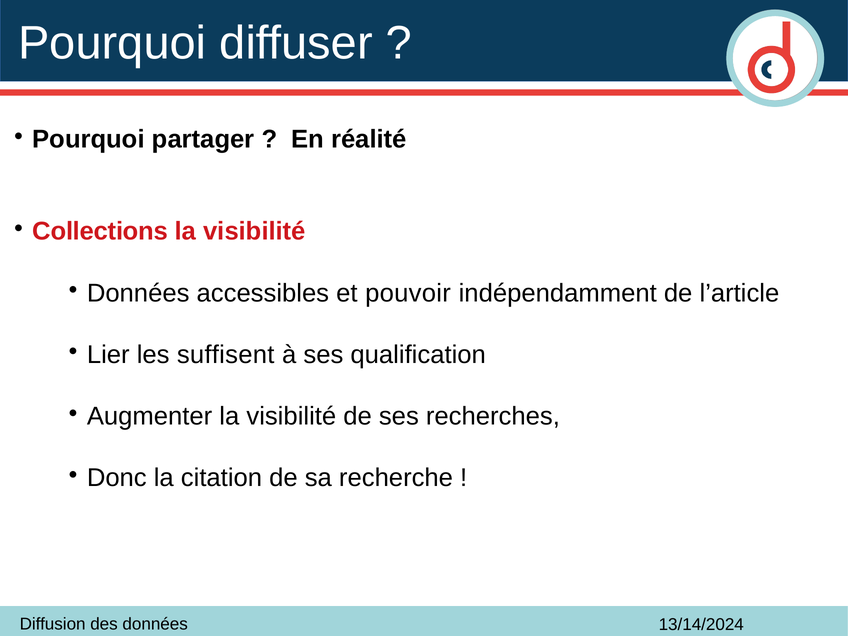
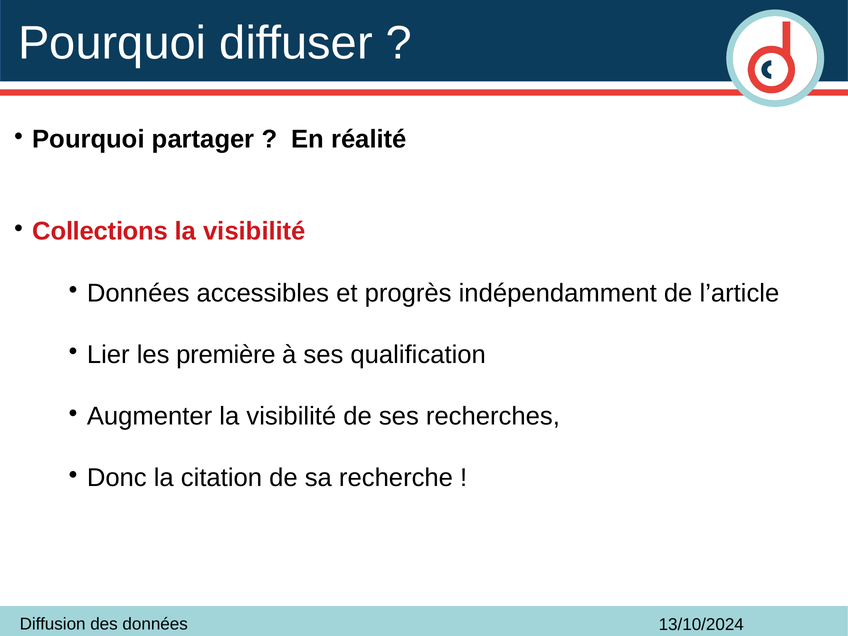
pouvoir: pouvoir -> progrès
suffisent: suffisent -> première
13/14/2024: 13/14/2024 -> 13/10/2024
